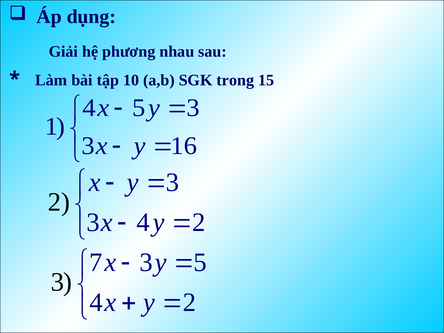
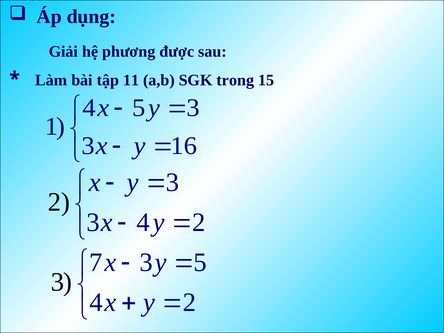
nhau: nhau -> được
10: 10 -> 11
